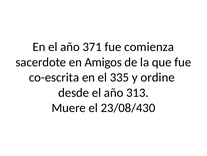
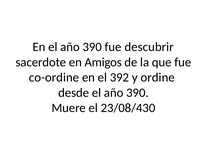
En el año 371: 371 -> 390
comienza: comienza -> descubrir
co-escrita: co-escrita -> co-ordine
335: 335 -> 392
desde el año 313: 313 -> 390
